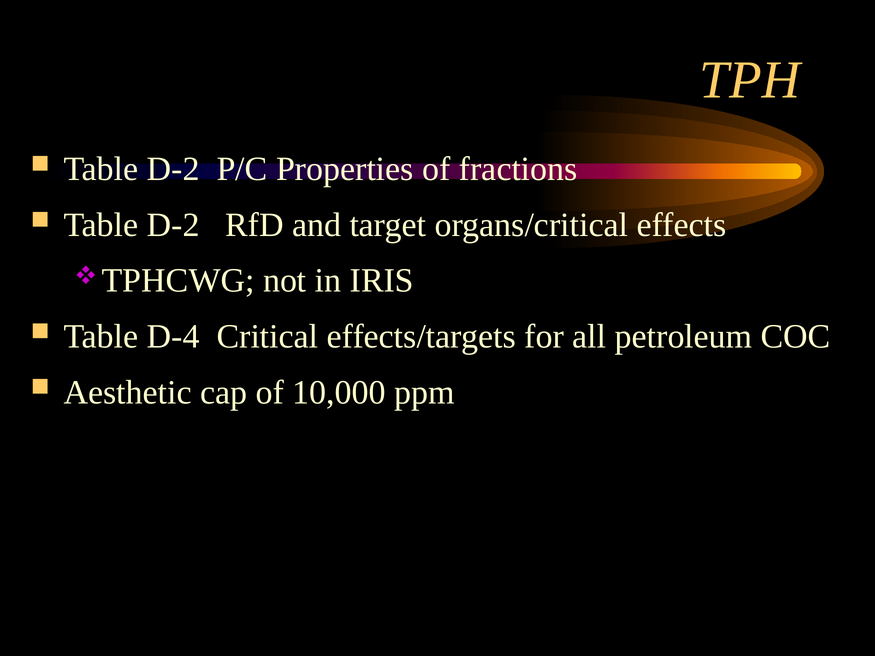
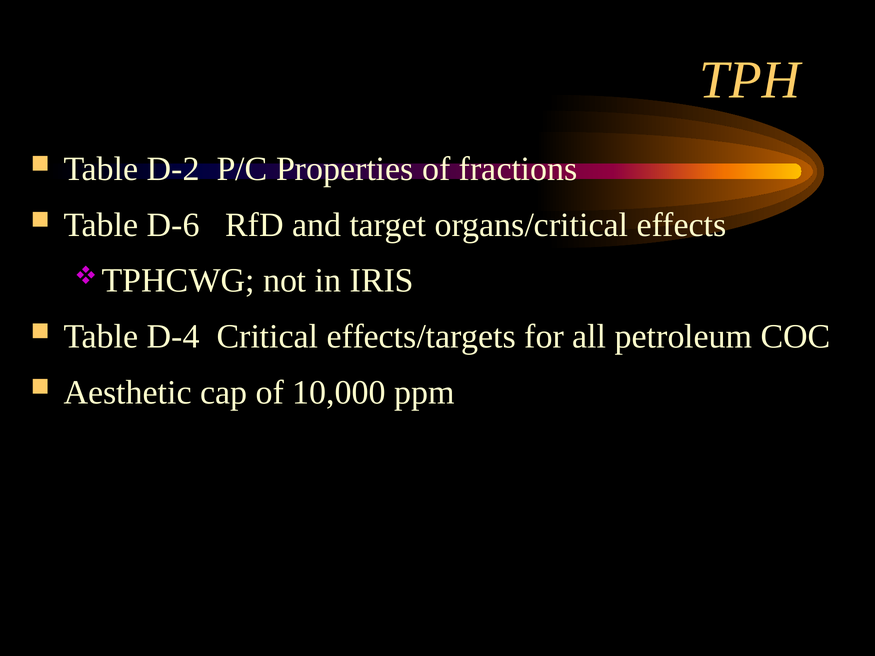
D-2 at (173, 225): D-2 -> D-6
